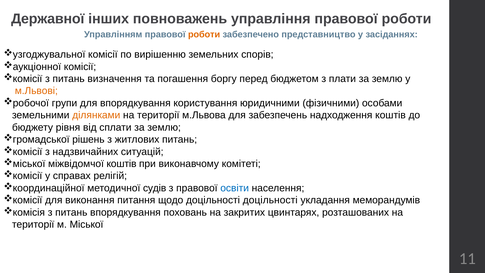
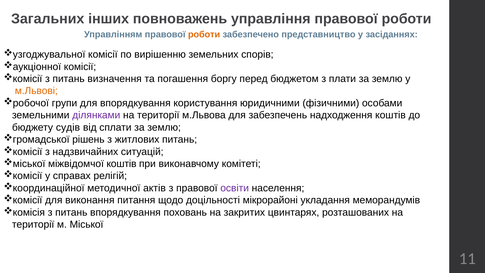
Державної: Державної -> Загальних
ділянками colour: orange -> purple
рівня: рівня -> судів
судів: судів -> актів
освіти colour: blue -> purple
доцільності доцільності: доцільності -> мікрорайоні
